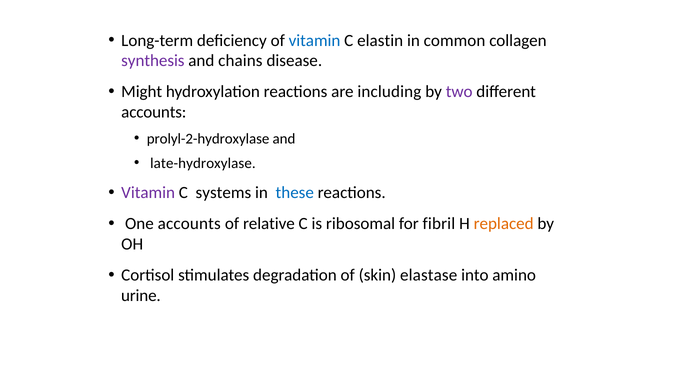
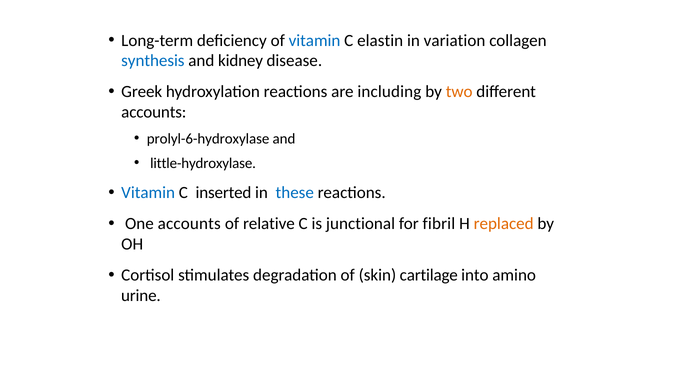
common: common -> variation
synthesis colour: purple -> blue
chains: chains -> kidney
Might: Might -> Greek
two colour: purple -> orange
prolyl-2-hydroxylase: prolyl-2-hydroxylase -> prolyl-6-hydroxylase
late-hydroxylase: late-hydroxylase -> little-hydroxylase
Vitamin at (148, 193) colour: purple -> blue
systems: systems -> inserted
ribosomal: ribosomal -> junctional
elastase: elastase -> cartilage
